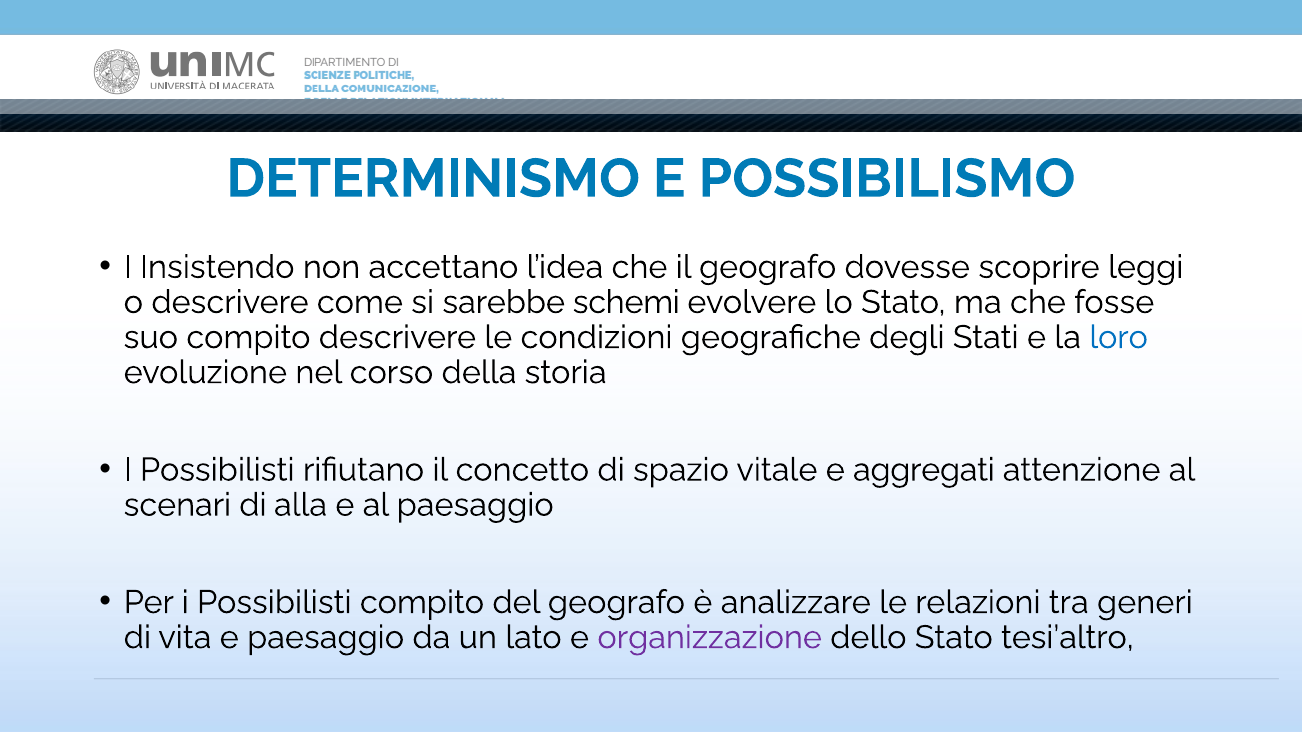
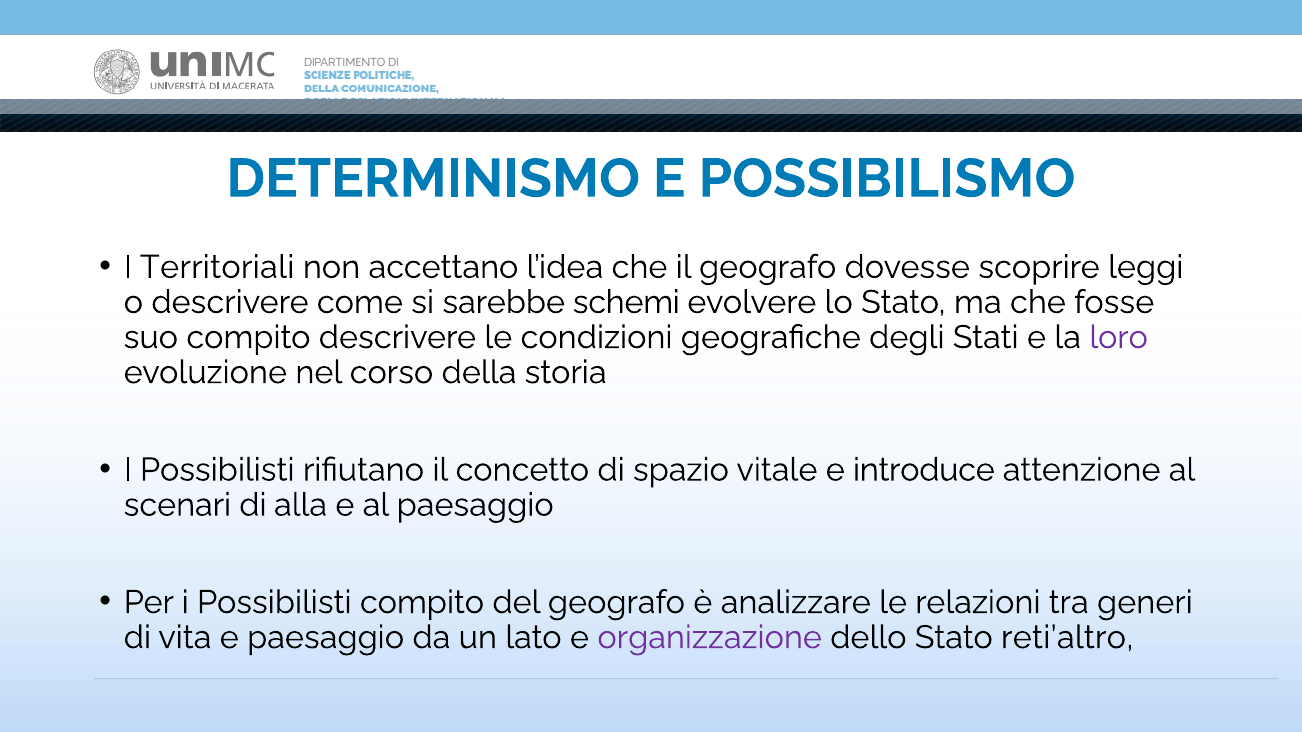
Insistendo: Insistendo -> Territoriali
loro colour: blue -> purple
aggregati: aggregati -> introduce
tesi’altro: tesi’altro -> reti’altro
